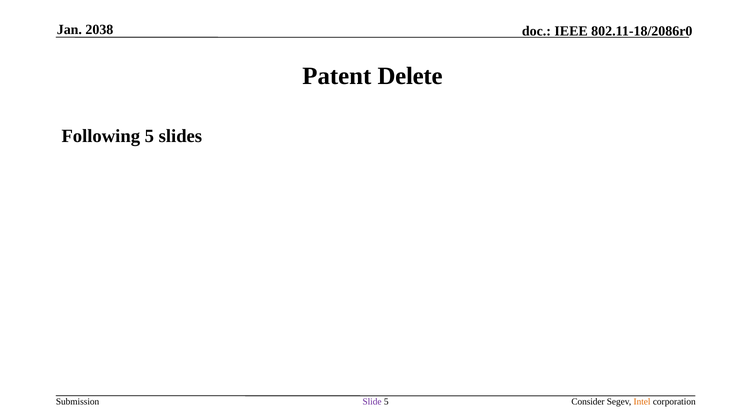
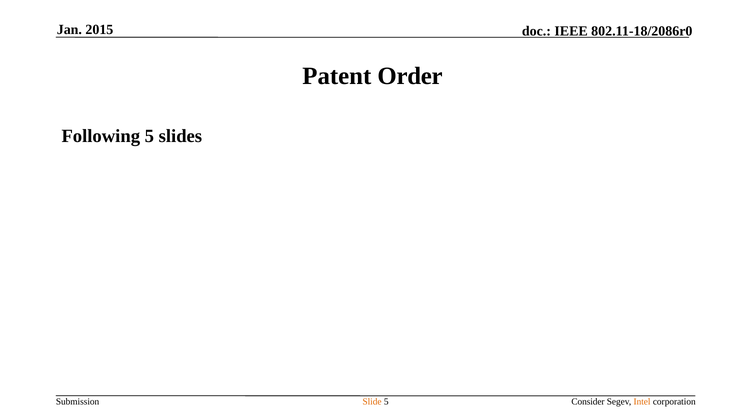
2038: 2038 -> 2015
Delete: Delete -> Order
Slide colour: purple -> orange
